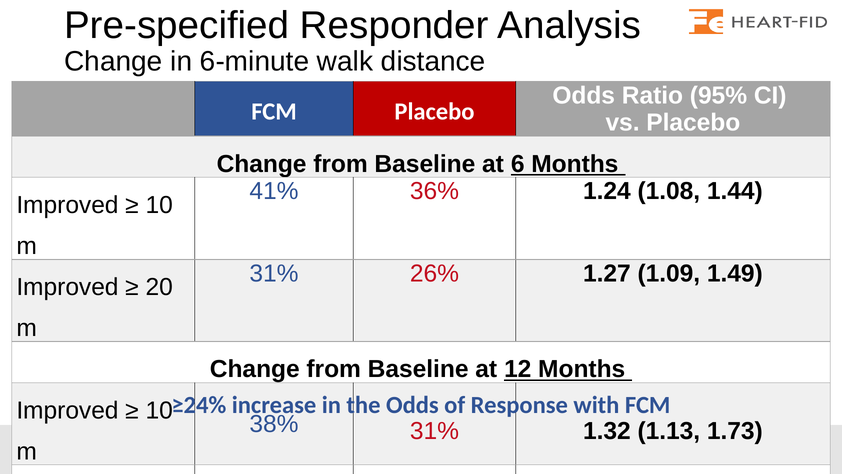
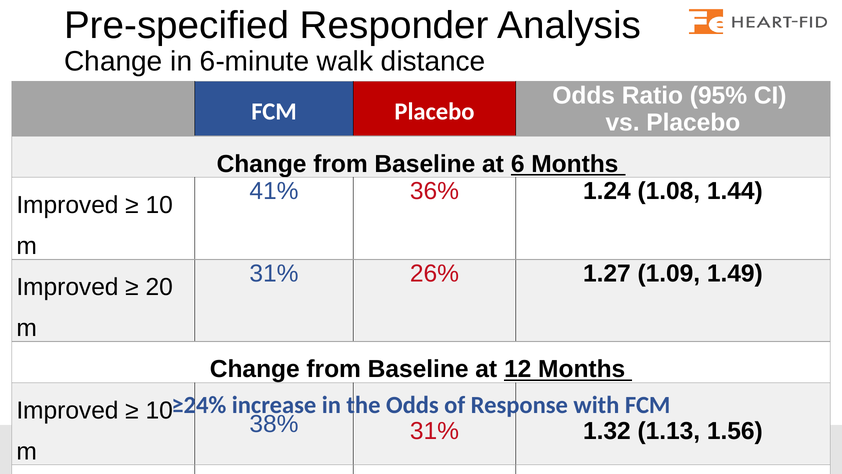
1.73: 1.73 -> 1.56
